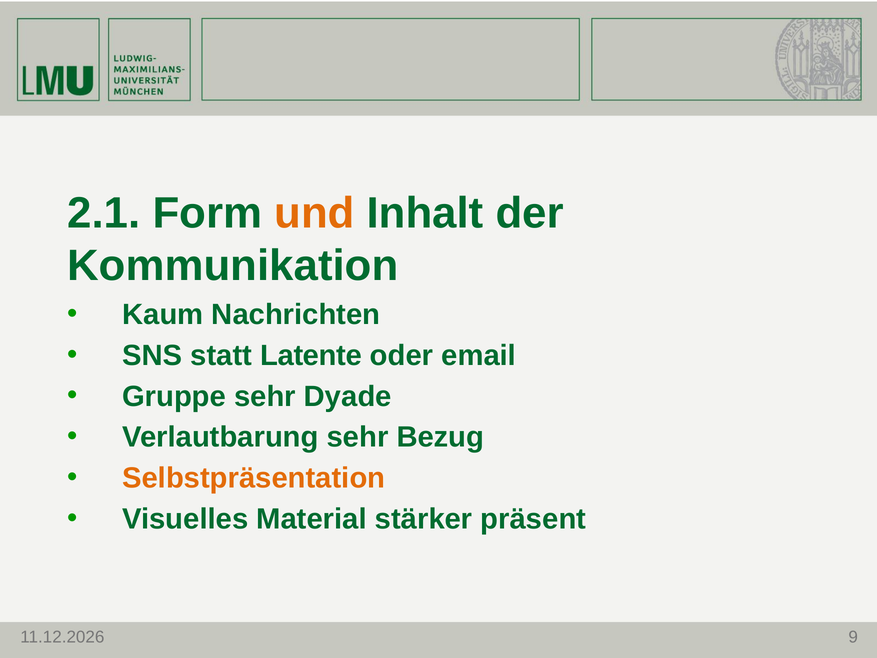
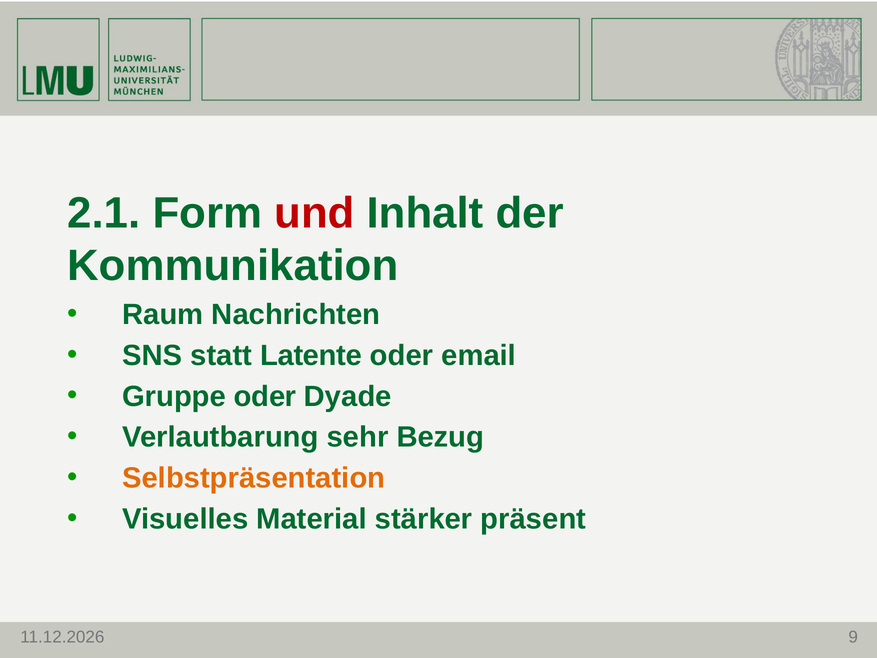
und colour: orange -> red
Kaum: Kaum -> Raum
Gruppe sehr: sehr -> oder
